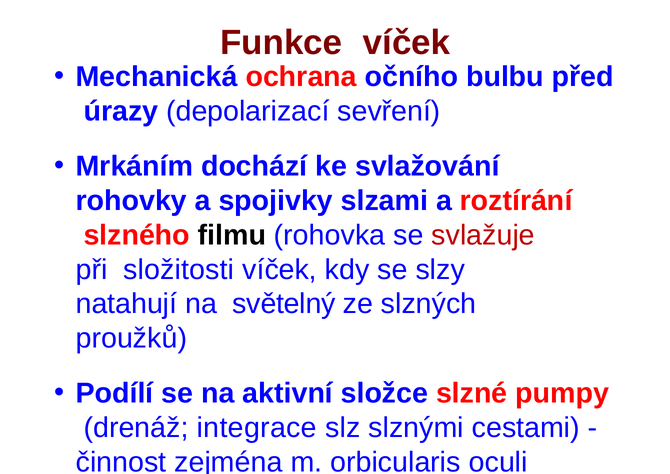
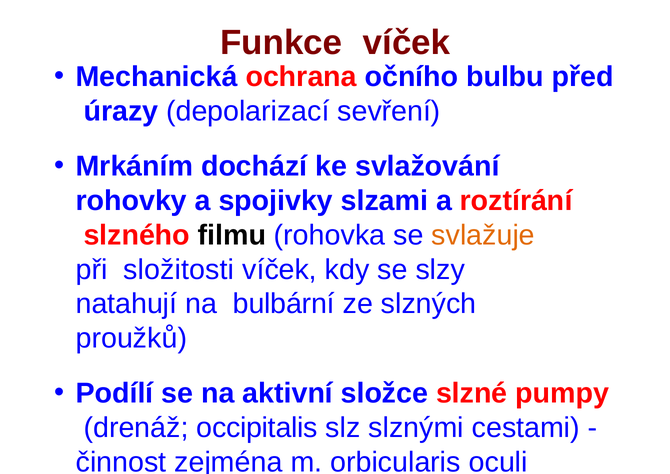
svlažuje colour: red -> orange
světelný: světelný -> bulbární
integrace: integrace -> occipitalis
